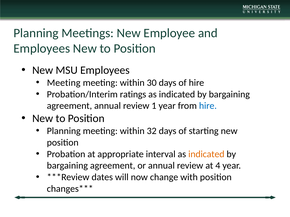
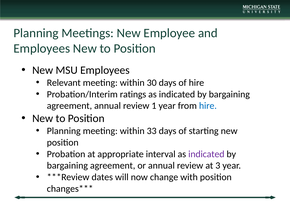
Meeting at (64, 83): Meeting -> Relevant
32: 32 -> 33
indicated at (206, 154) colour: orange -> purple
4: 4 -> 3
